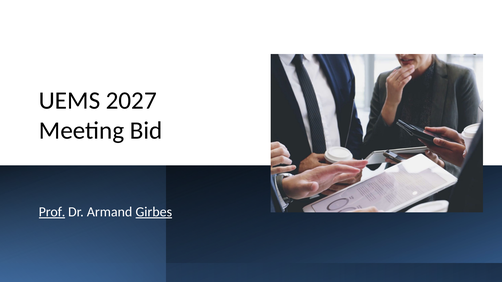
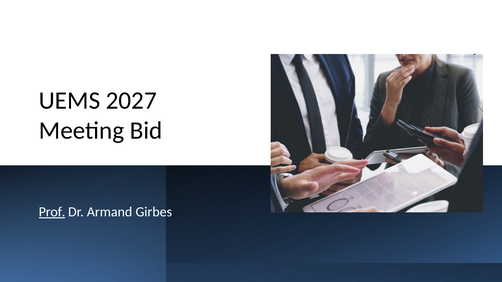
Girbes underline: present -> none
